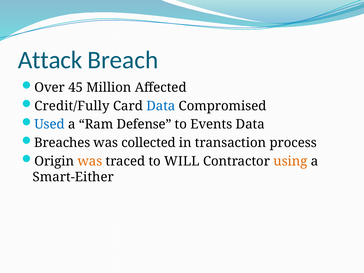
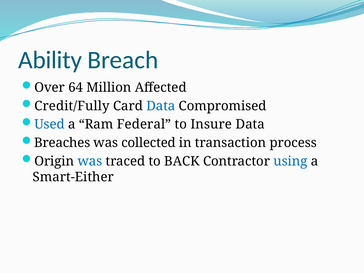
Attack: Attack -> Ability
45: 45 -> 64
Defense: Defense -> Federal
Events: Events -> Insure
was at (90, 161) colour: orange -> blue
WILL: WILL -> BACK
using colour: orange -> blue
